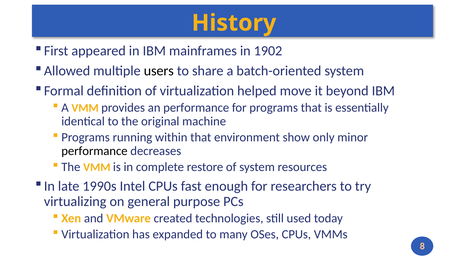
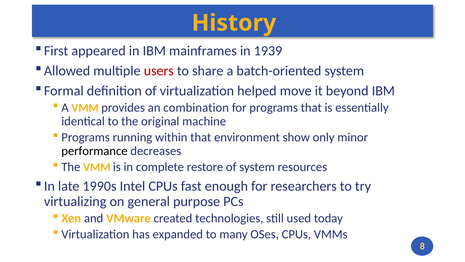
1902: 1902 -> 1939
users colour: black -> red
an performance: performance -> combination
